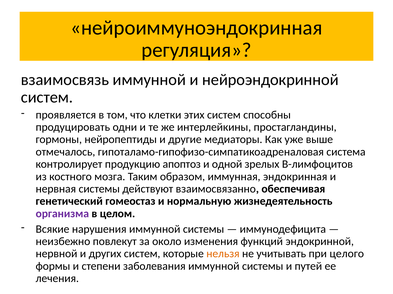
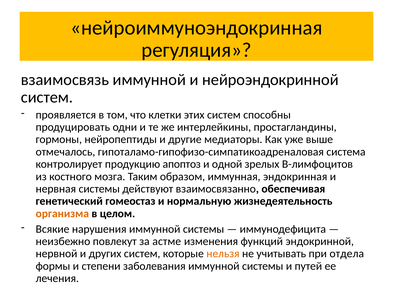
организма colour: purple -> orange
около: около -> астме
целого: целого -> отдела
